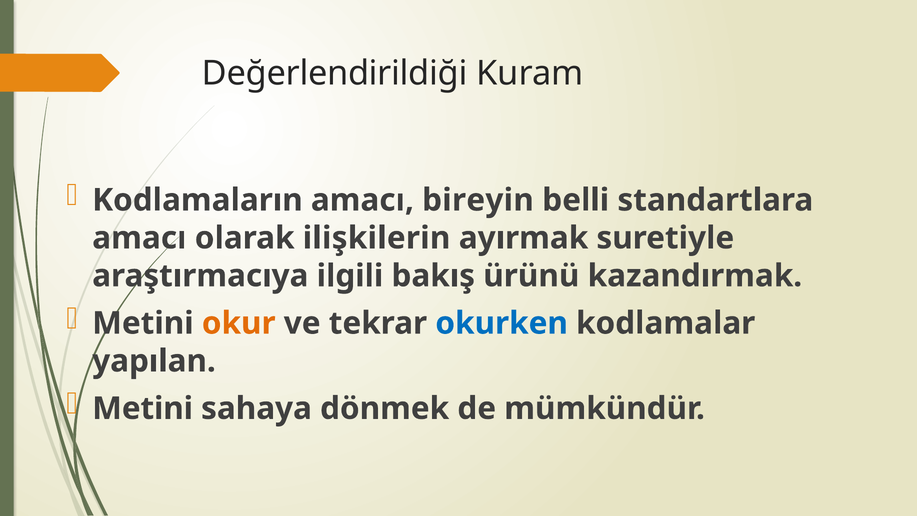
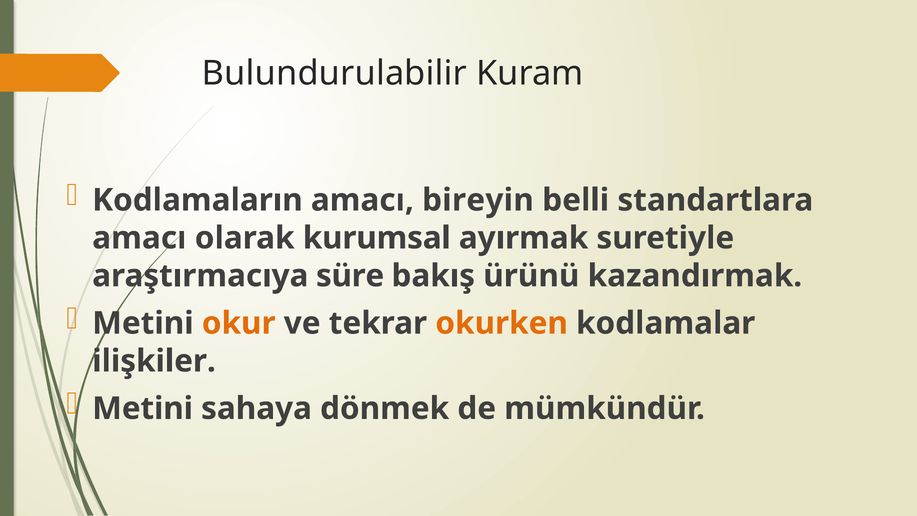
Değerlendirildiği: Değerlendirildiği -> Bulundurulabilir
ilişkilerin: ilişkilerin -> kurumsal
ilgili: ilgili -> süre
okurken colour: blue -> orange
yapılan: yapılan -> ilişkiler
